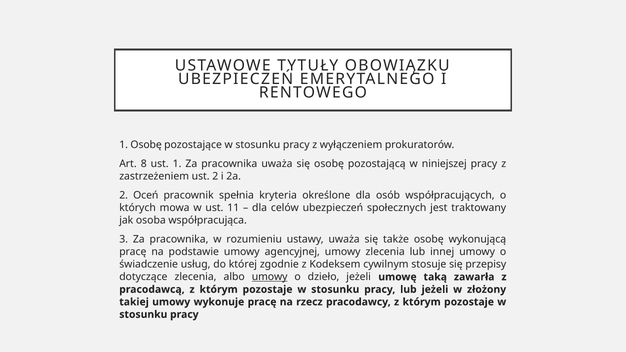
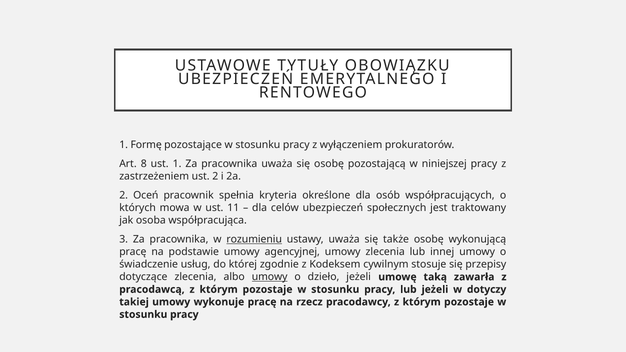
1 Osobę: Osobę -> Formę
rozumieniu underline: none -> present
złożony: złożony -> dotyczy
